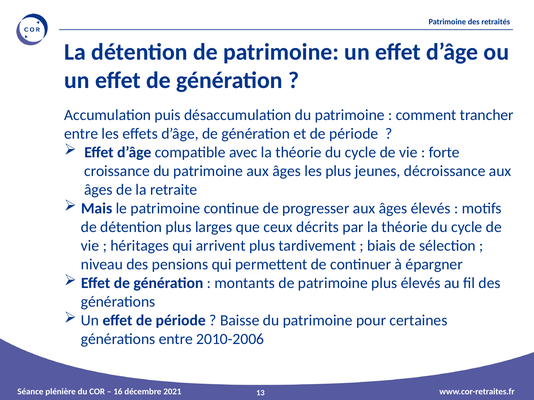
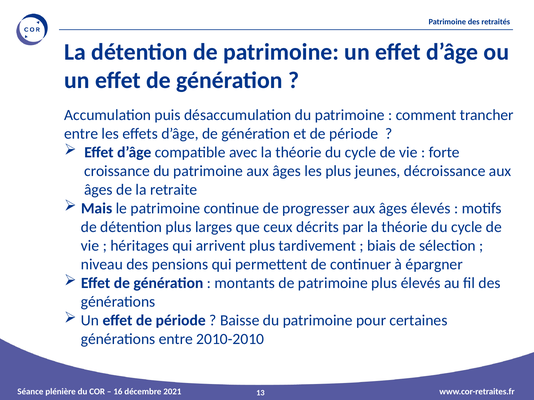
2010-2006: 2010-2006 -> 2010-2010
